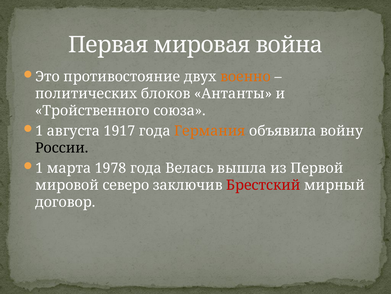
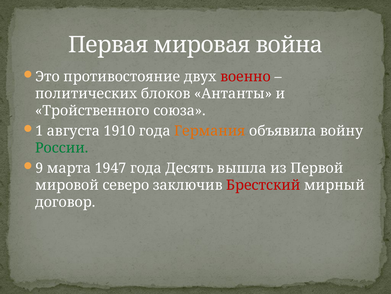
военно colour: orange -> red
1917: 1917 -> 1910
России colour: black -> green
1 at (39, 168): 1 -> 9
1978: 1978 -> 1947
Велась: Велась -> Десять
